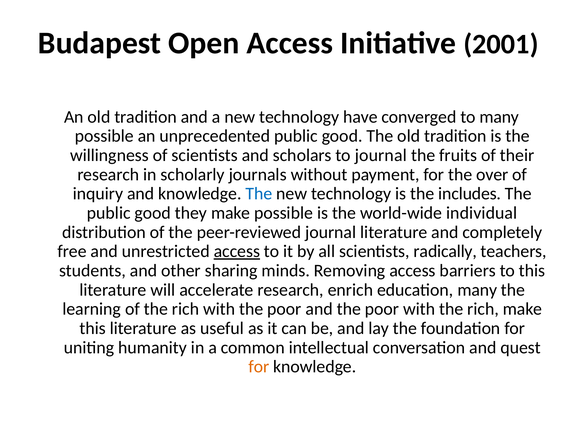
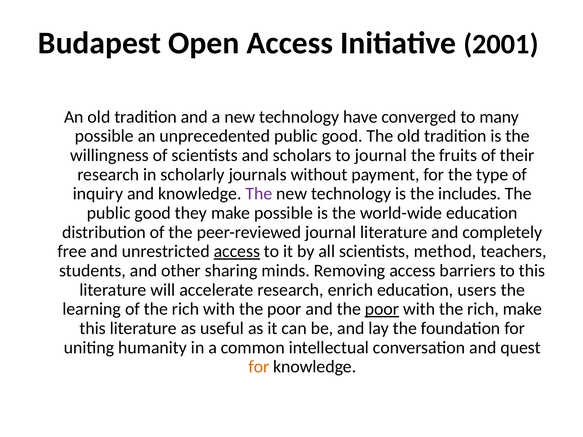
over: over -> type
The at (259, 194) colour: blue -> purple
world-wide individual: individual -> education
radically: radically -> method
education many: many -> users
poor at (382, 309) underline: none -> present
